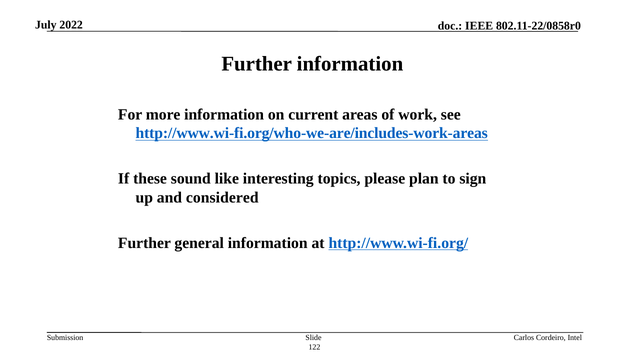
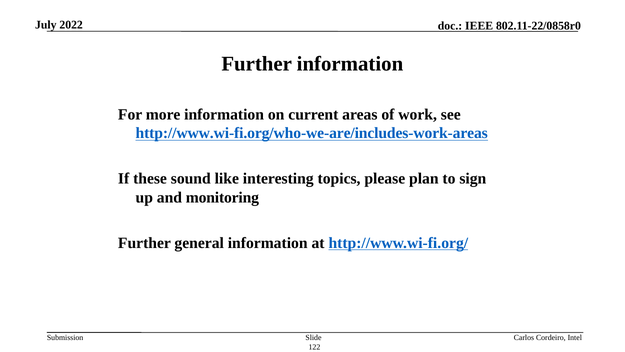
considered: considered -> monitoring
